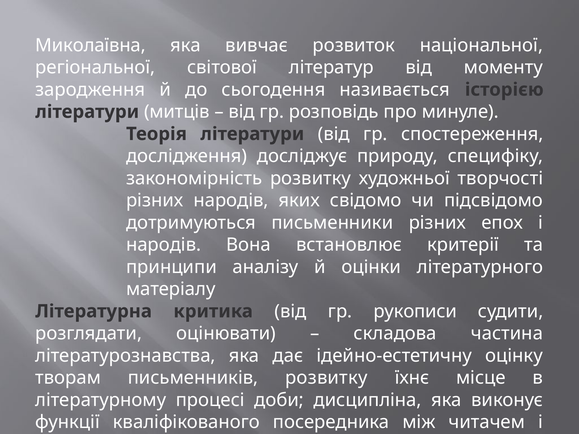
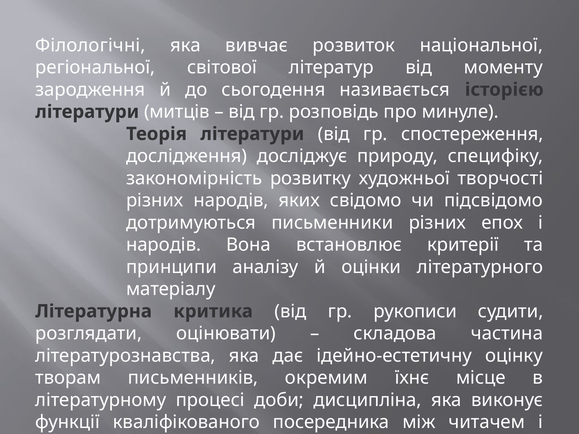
Миколаївна: Миколаївна -> Філологічні
письменників розвитку: розвитку -> окремим
